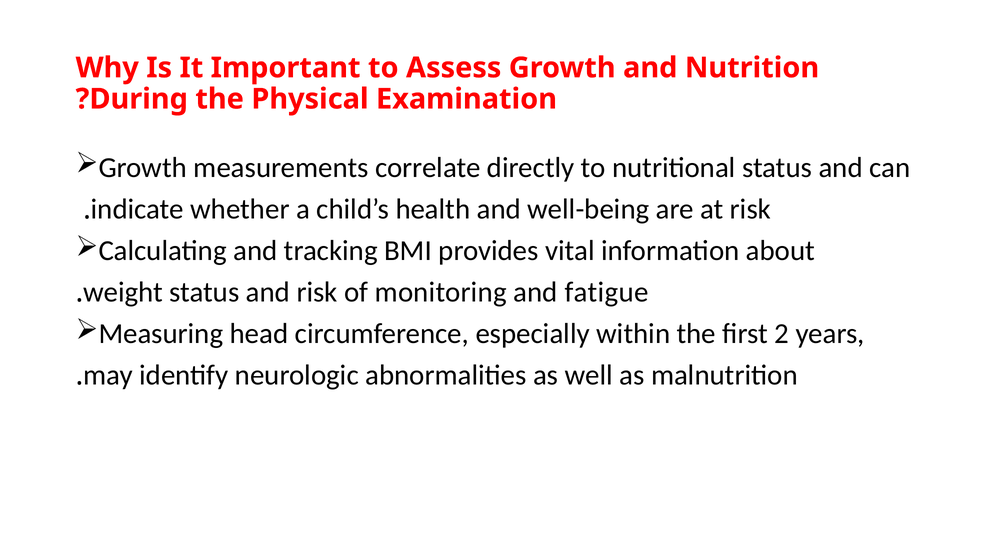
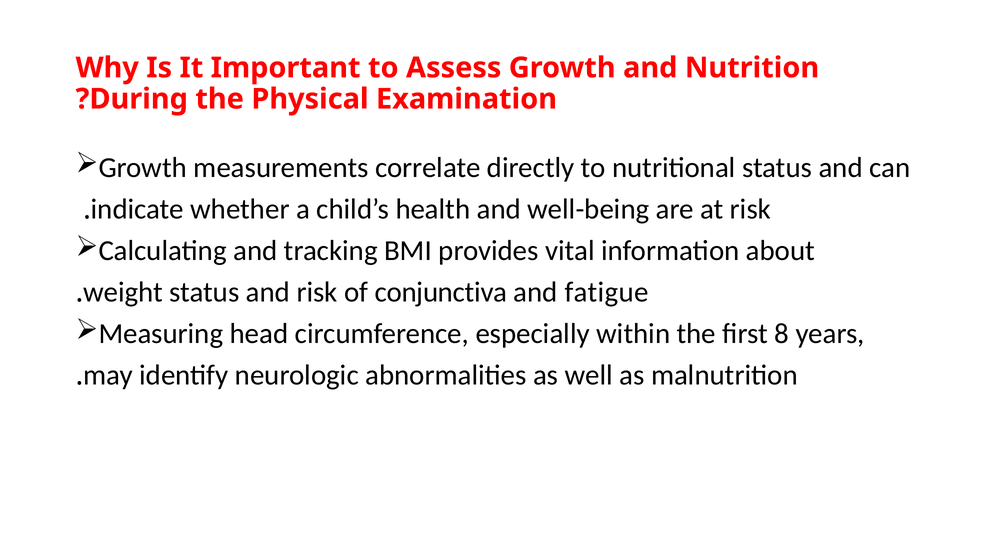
monitoring: monitoring -> conjunctiva
2: 2 -> 8
